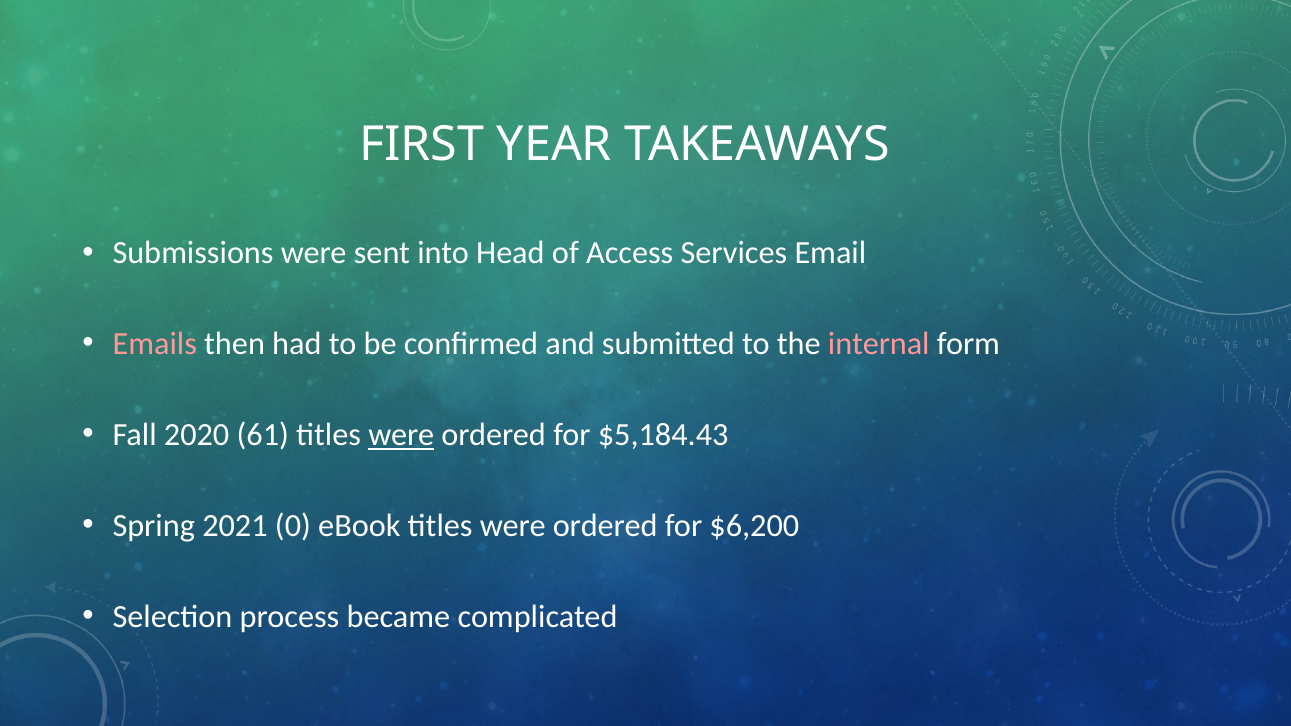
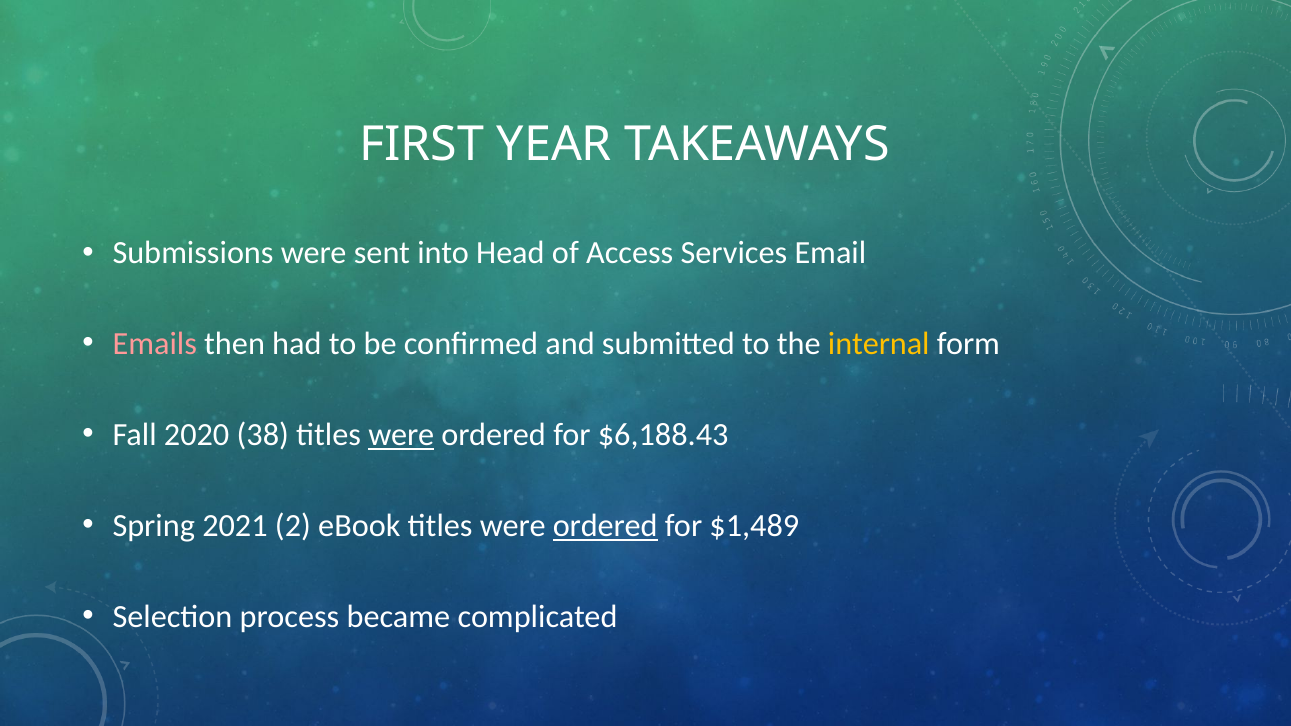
internal colour: pink -> yellow
61: 61 -> 38
$5,184.43: $5,184.43 -> $6,188.43
0: 0 -> 2
ordered at (605, 526) underline: none -> present
$6,200: $6,200 -> $1,489
